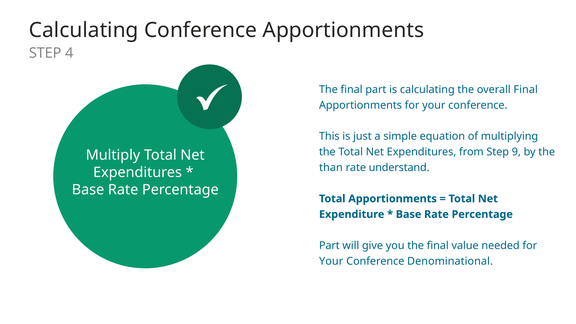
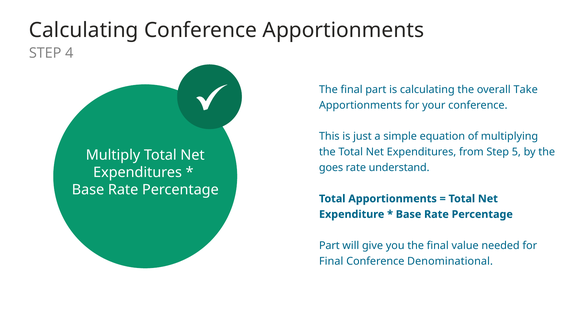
overall Final: Final -> Take
9: 9 -> 5
than: than -> goes
Your at (331, 261): Your -> Final
